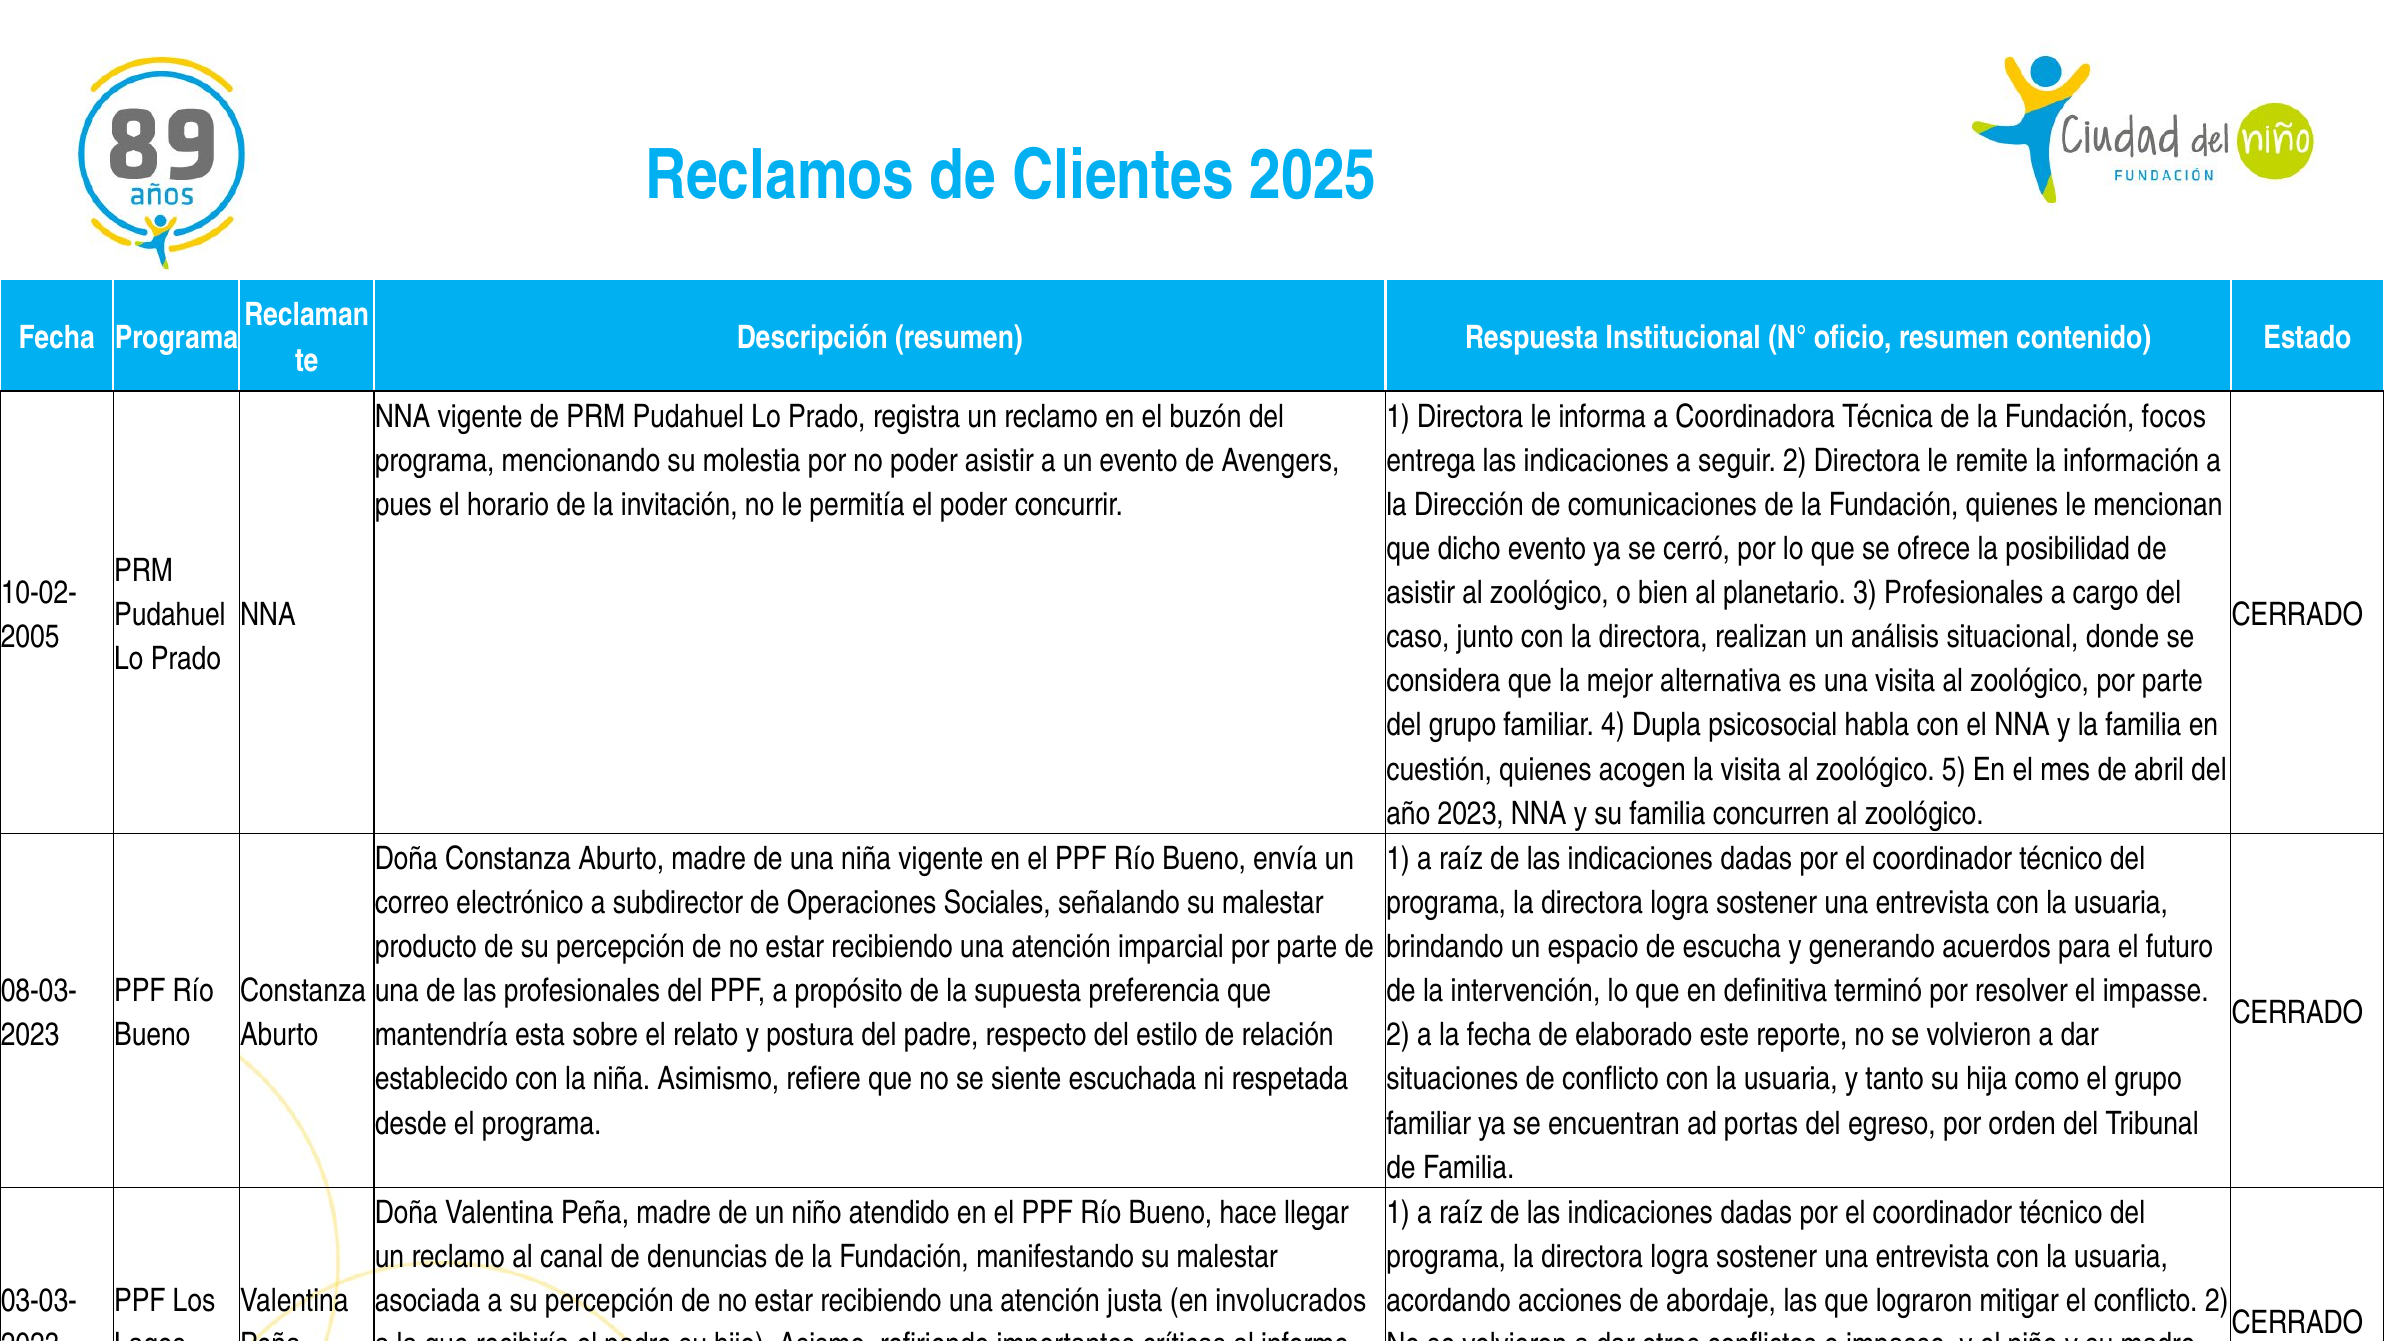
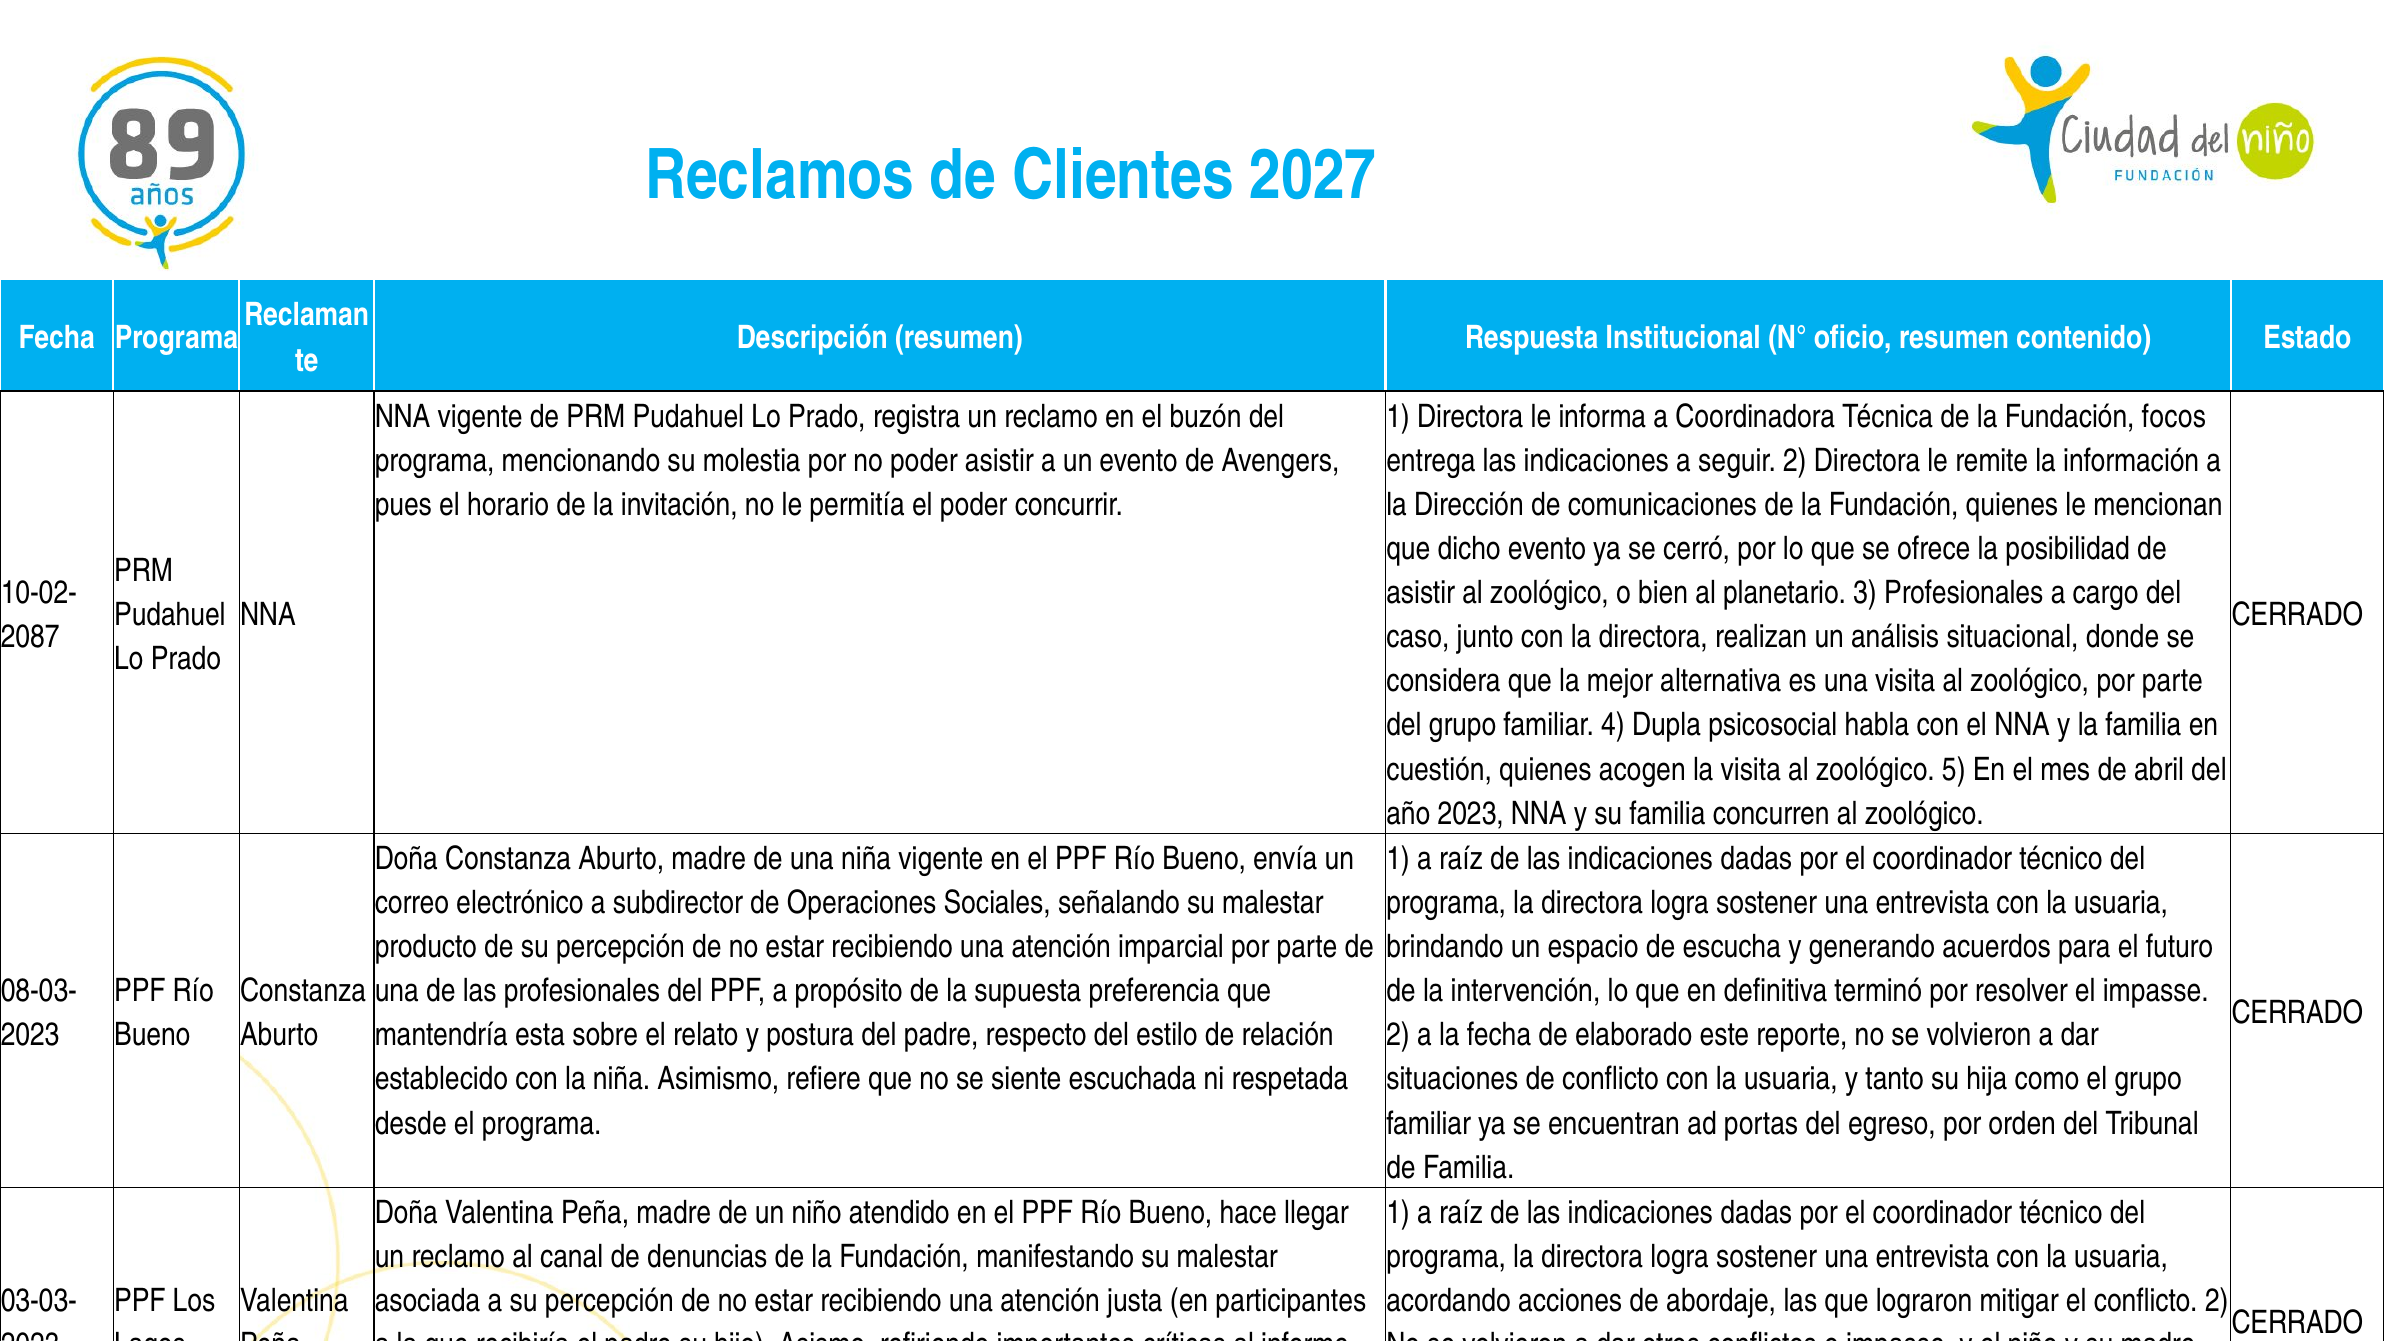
2025: 2025 -> 2027
2005: 2005 -> 2087
involucrados: involucrados -> participantes
